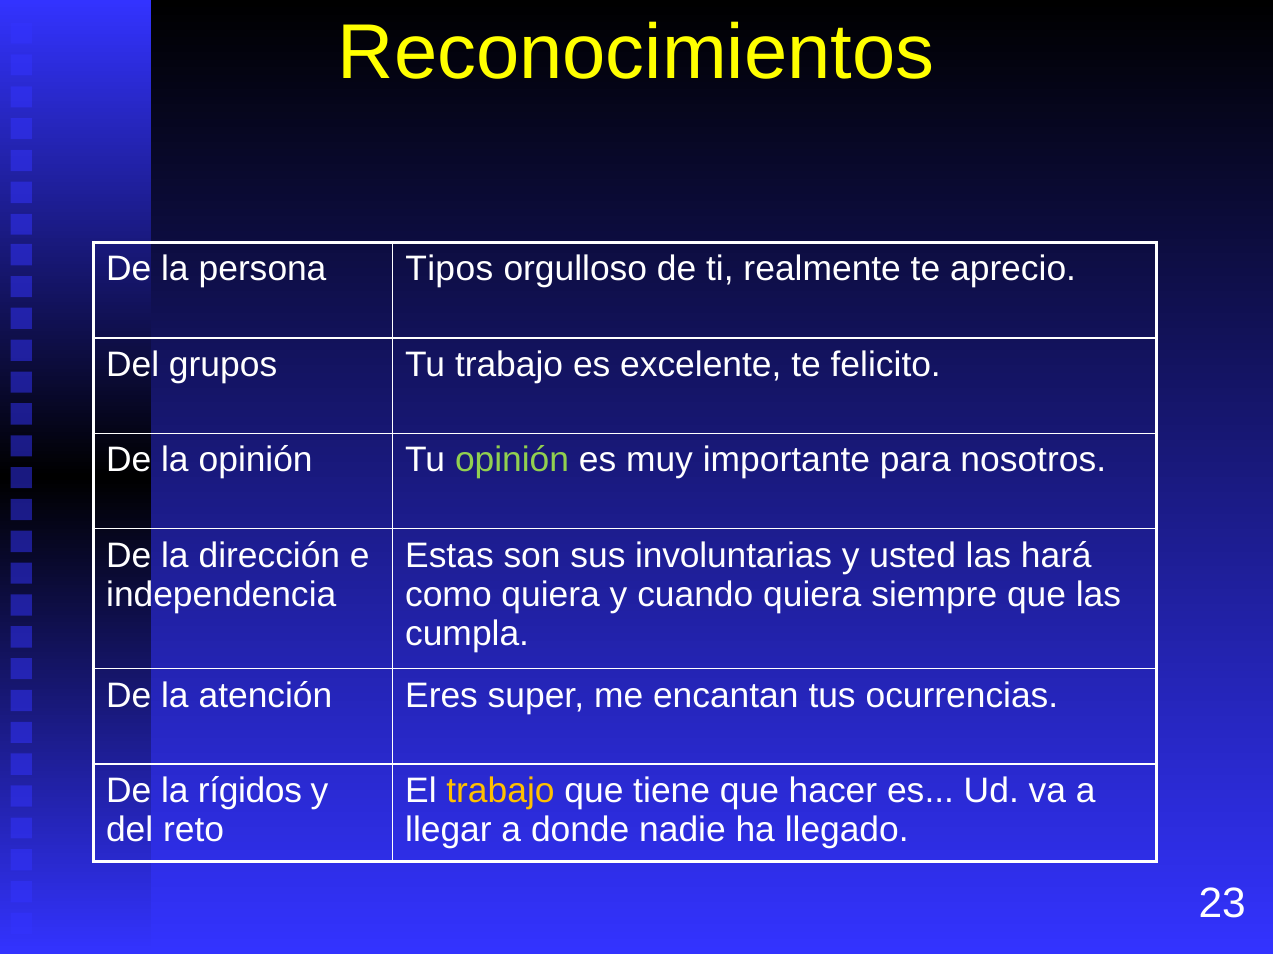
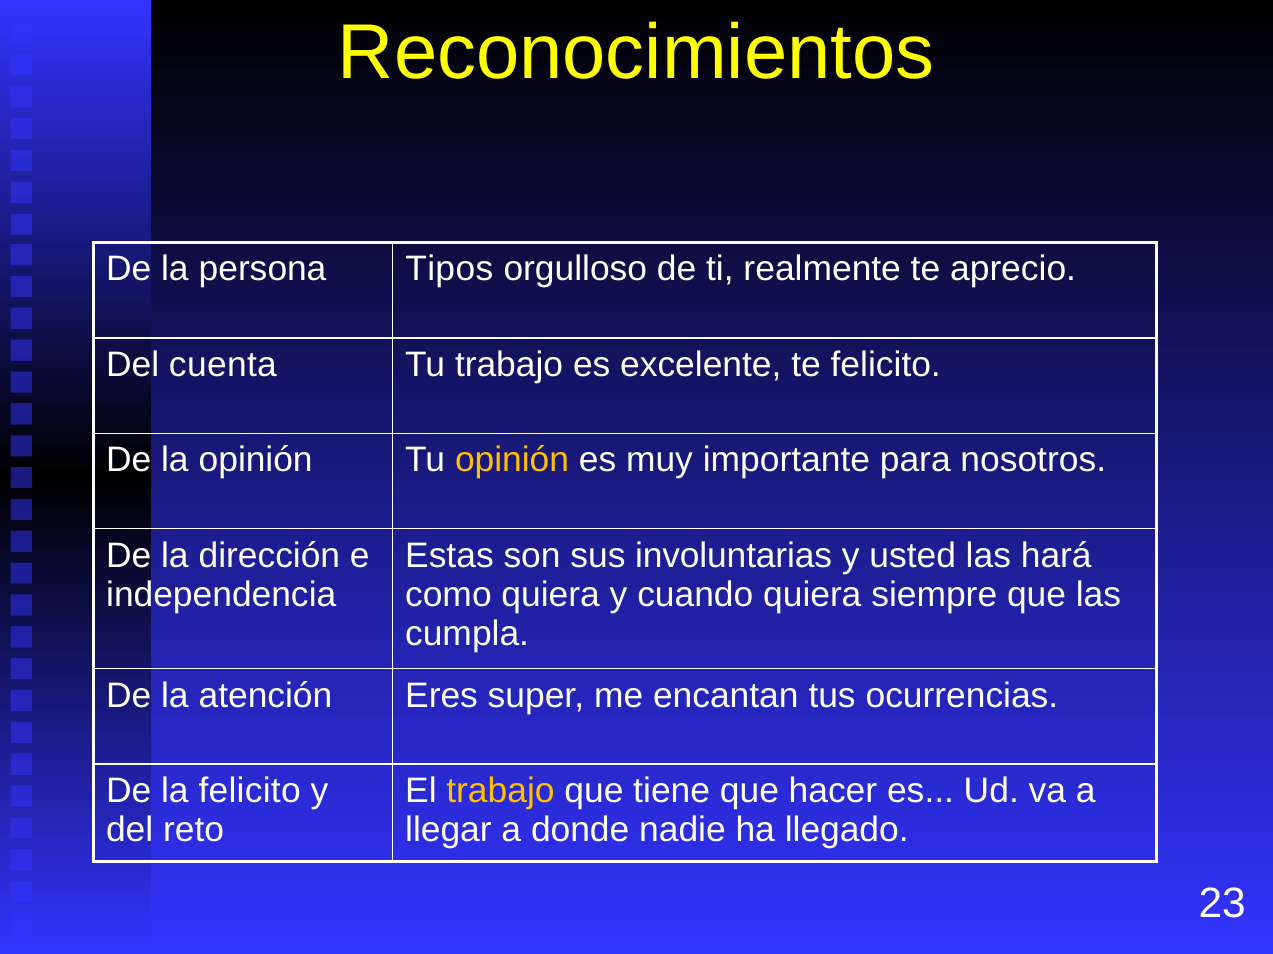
grupos: grupos -> cuenta
opinión at (512, 460) colour: light green -> yellow
la rígidos: rígidos -> felicito
